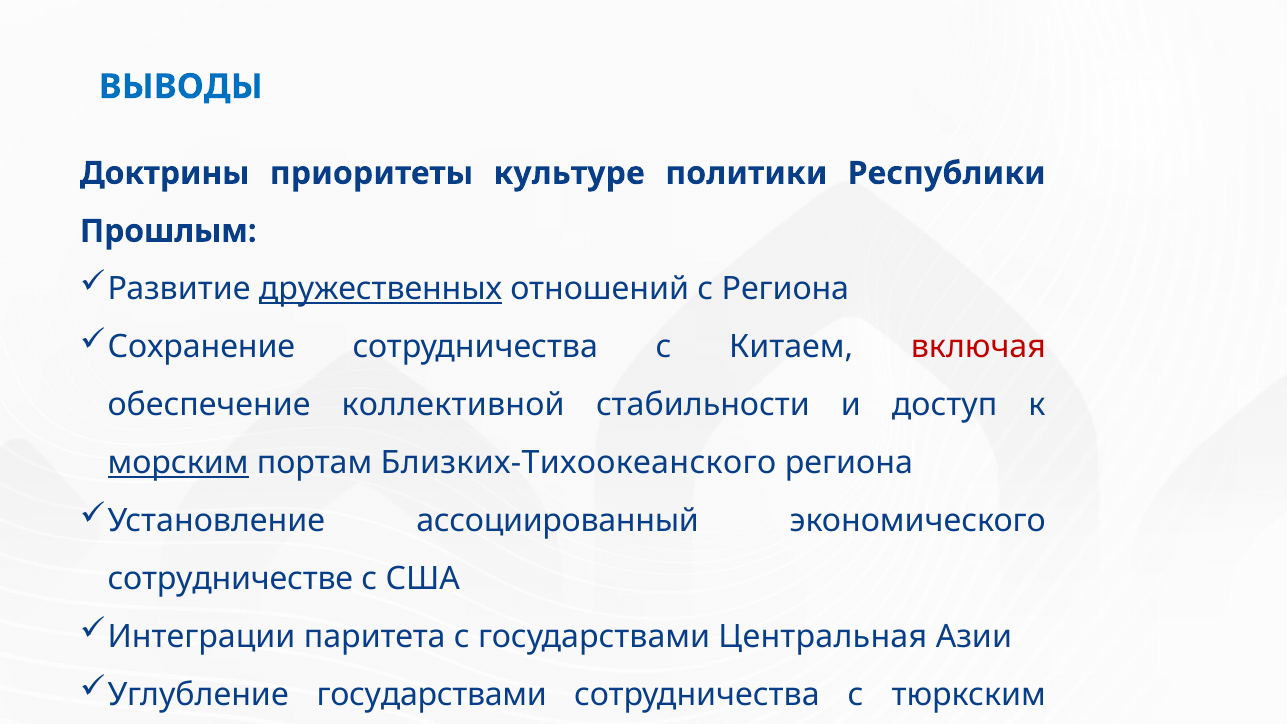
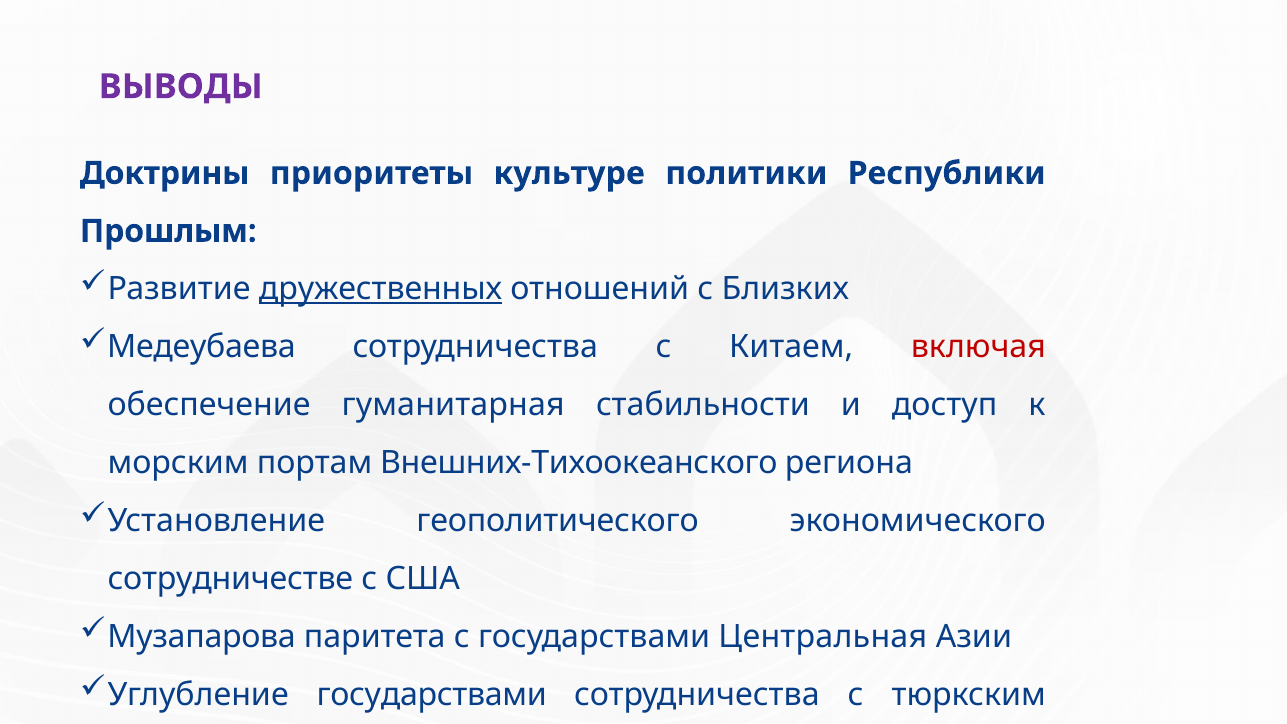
ВЫВОДЫ colour: blue -> purple
с Региона: Региона -> Близких
Сохранение: Сохранение -> Медеубаева
коллективной: коллективной -> гуманитарная
морским underline: present -> none
Близких-Тихоокеанского: Близких-Тихоокеанского -> Внешних-Тихоокеанского
ассоциированный: ассоциированный -> геополитического
Интеграции: Интеграции -> Музапарова
